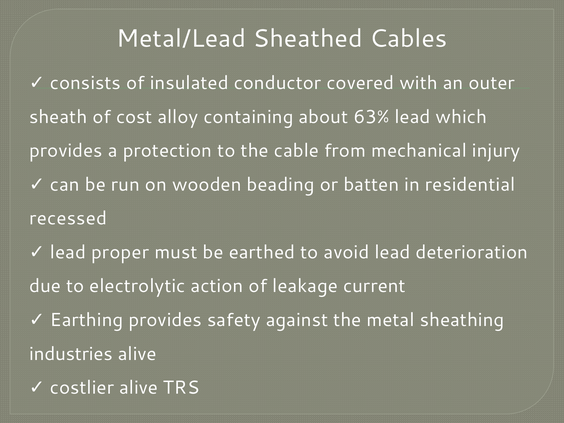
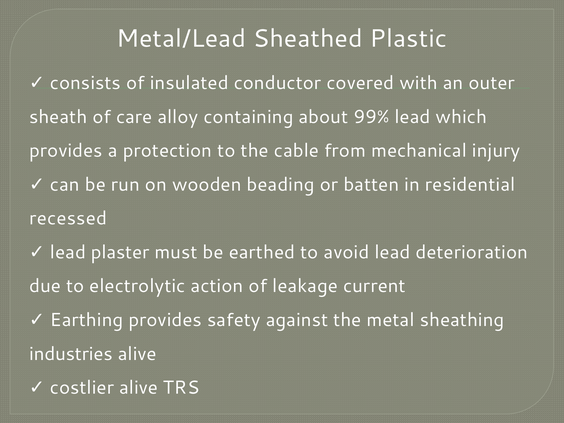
Cables: Cables -> Plastic
cost: cost -> care
63%: 63% -> 99%
proper: proper -> plaster
